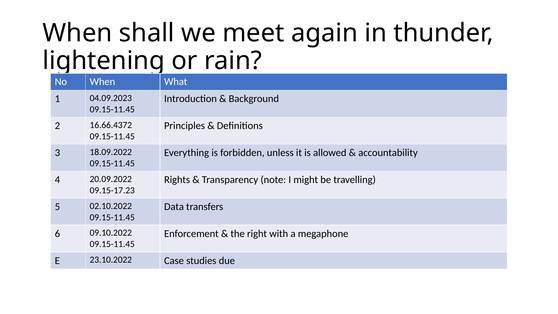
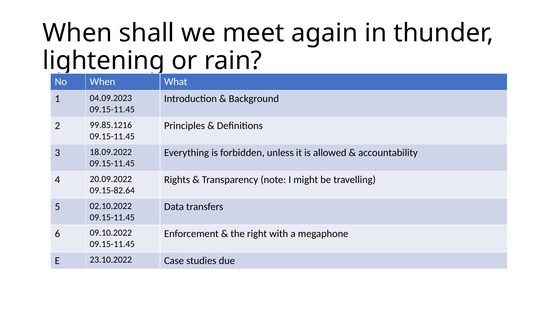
16.66.4372: 16.66.4372 -> 99.85.1216
09.15-17.23: 09.15-17.23 -> 09.15-82.64
